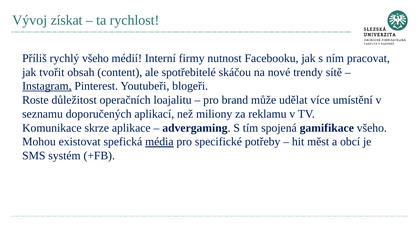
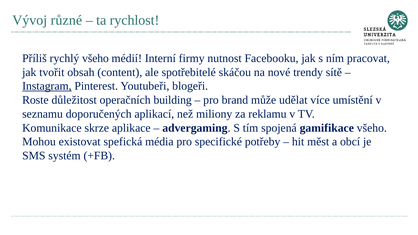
získat: získat -> různé
loajalitu: loajalitu -> building
média underline: present -> none
